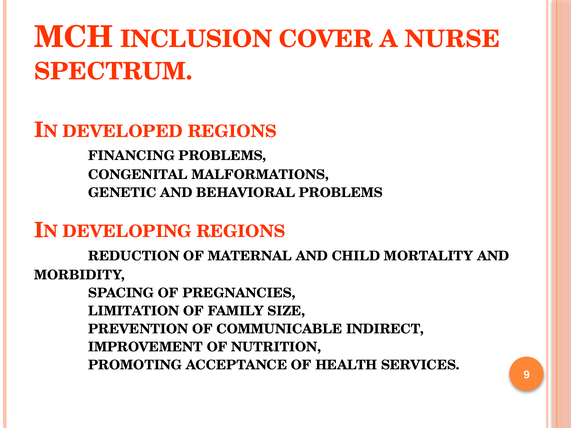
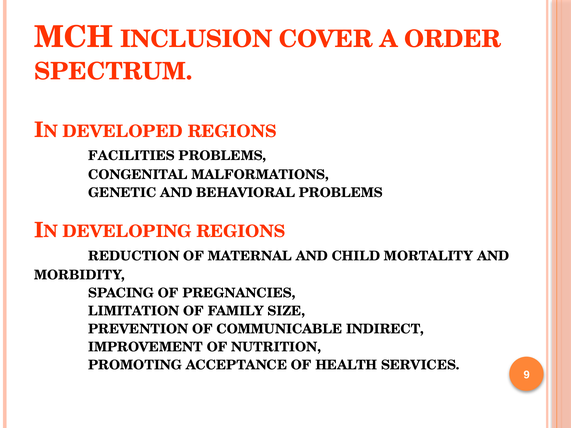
NURSE: NURSE -> ORDER
FINANCING: FINANCING -> FACILITIES
